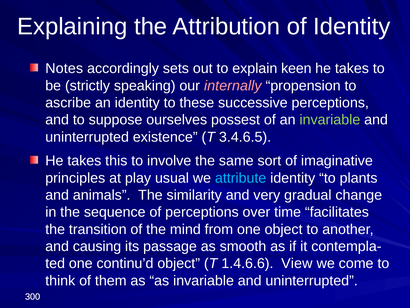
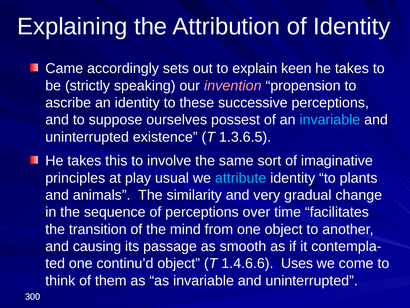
Notes: Notes -> Came
internally: internally -> invention
invariable at (330, 120) colour: light green -> light blue
3.4.6.5: 3.4.6.5 -> 1.3.6.5
View: View -> Uses
